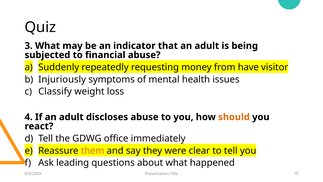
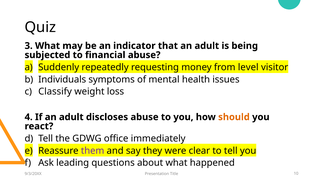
have: have -> level
Injuriously: Injuriously -> Individuals
them colour: orange -> purple
